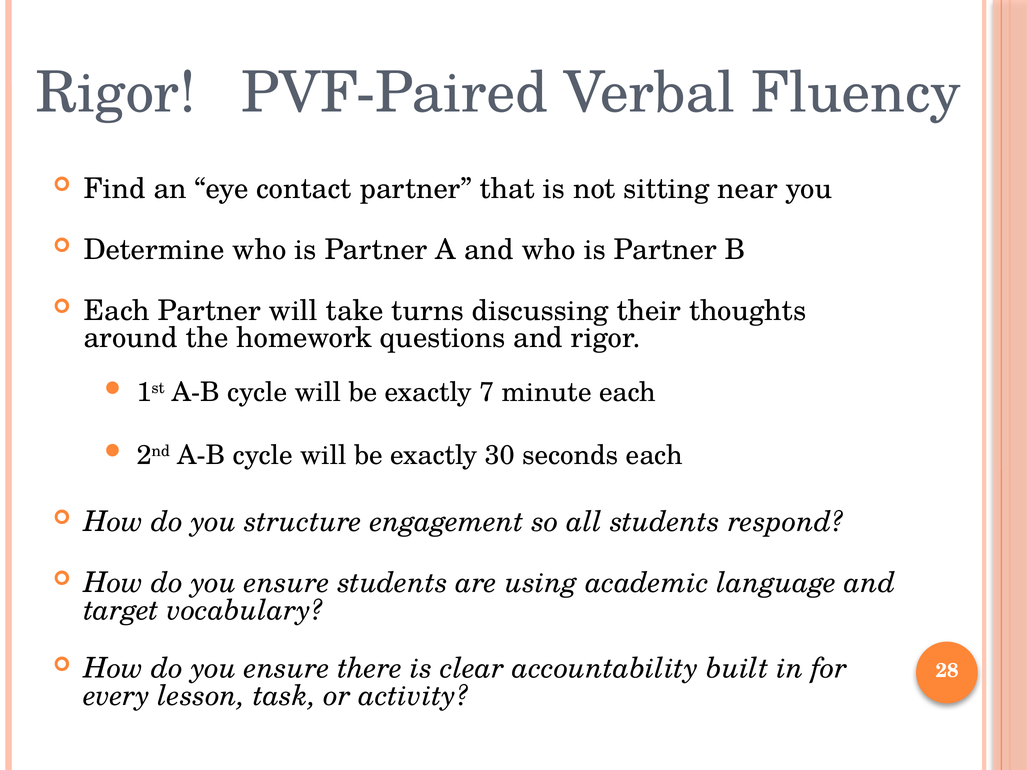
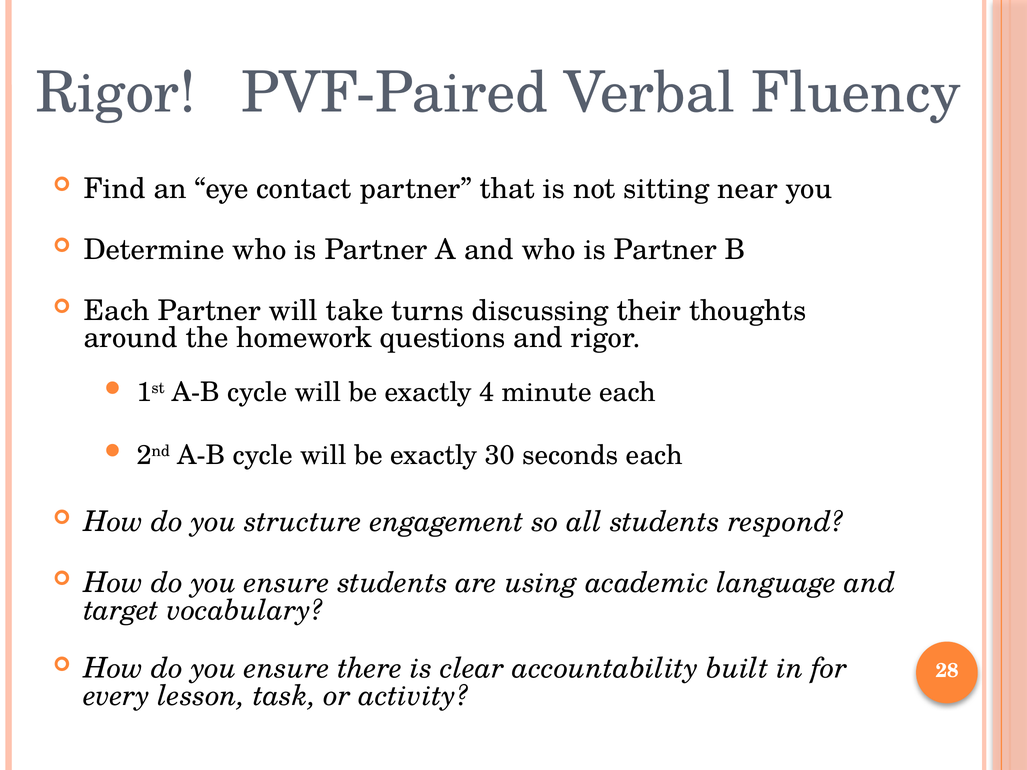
7: 7 -> 4
